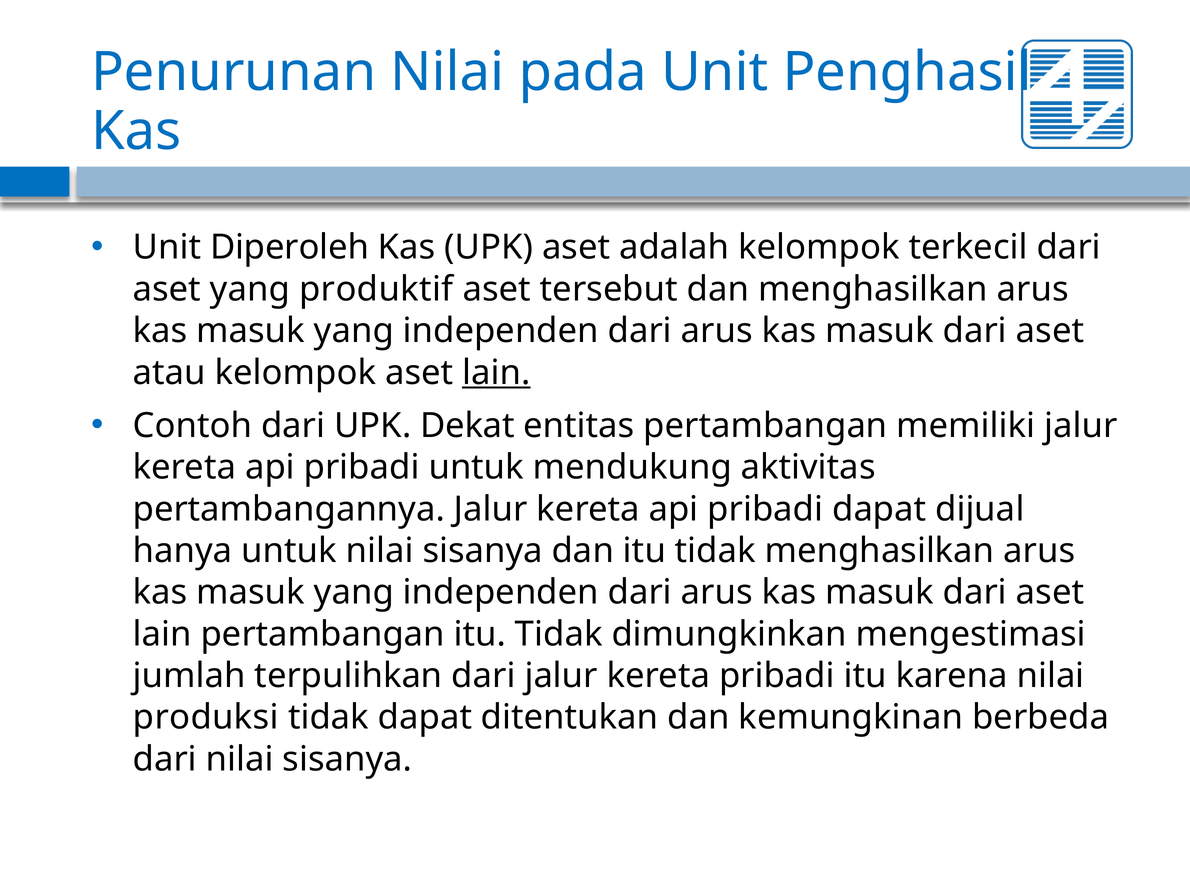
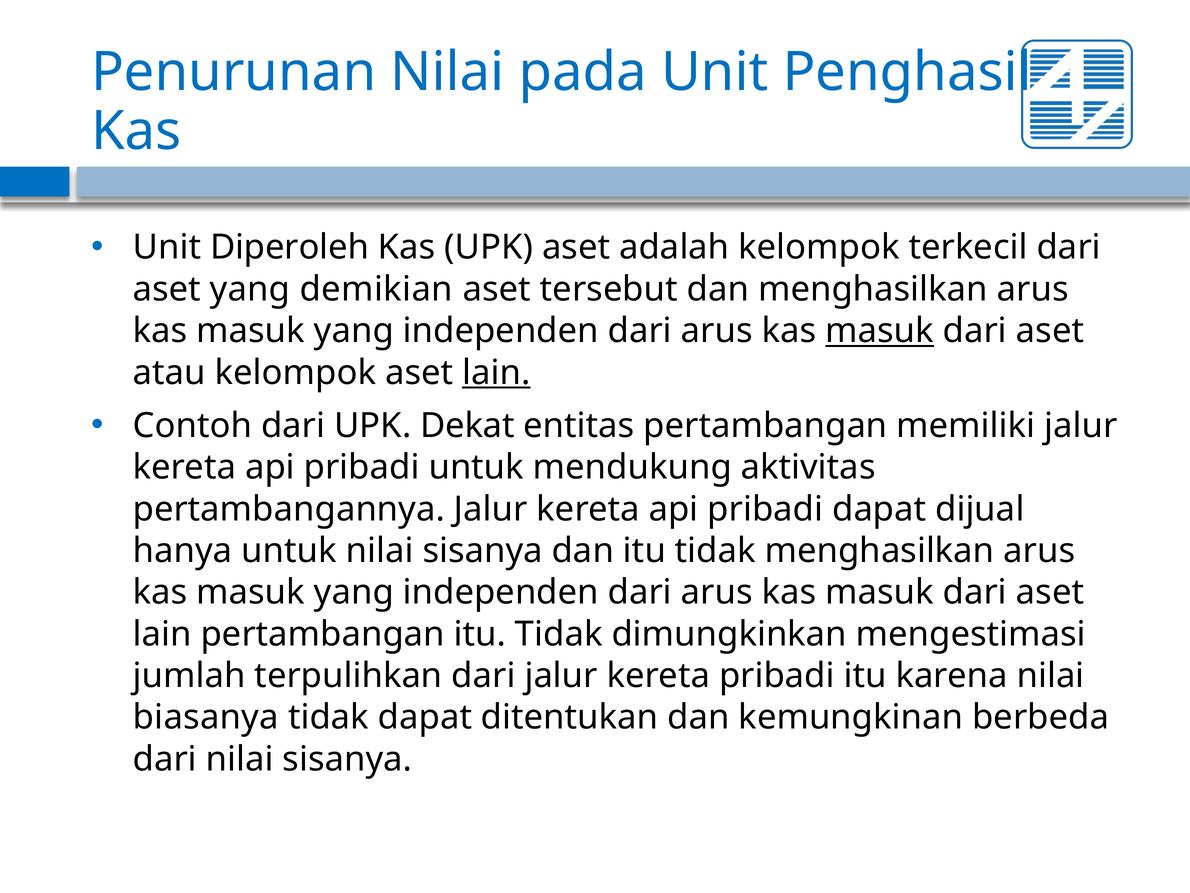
produktif: produktif -> demikian
masuk at (880, 331) underline: none -> present
produksi: produksi -> biasanya
